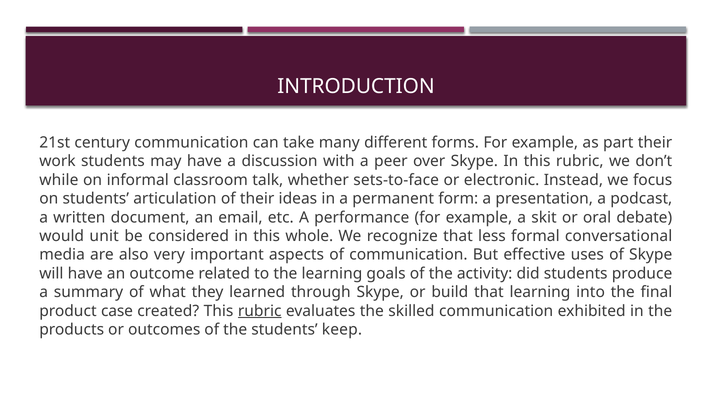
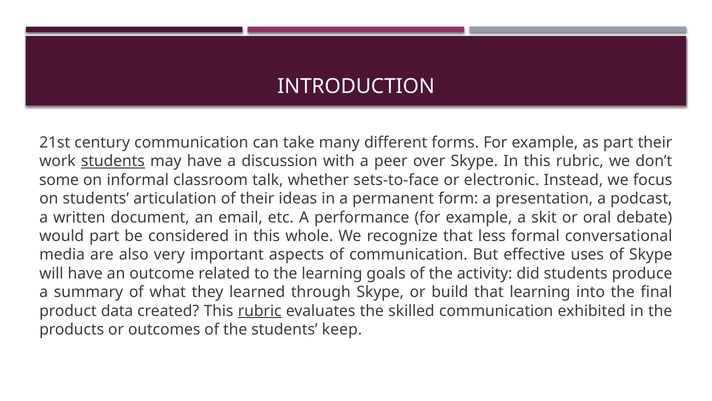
students at (113, 161) underline: none -> present
while: while -> some
would unit: unit -> part
case: case -> data
